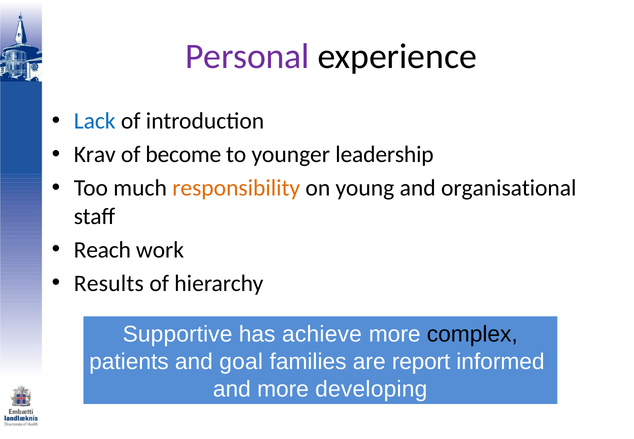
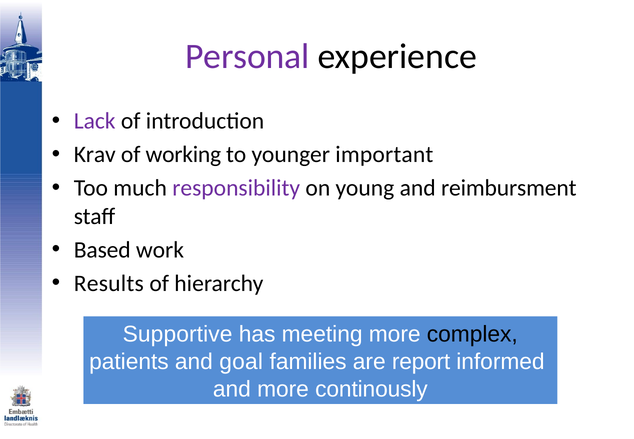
Lack colour: blue -> purple
become: become -> working
leadership: leadership -> important
responsibility colour: orange -> purple
organisational: organisational -> reimbursment
Reach: Reach -> Based
achieve: achieve -> meeting
developing: developing -> continously
